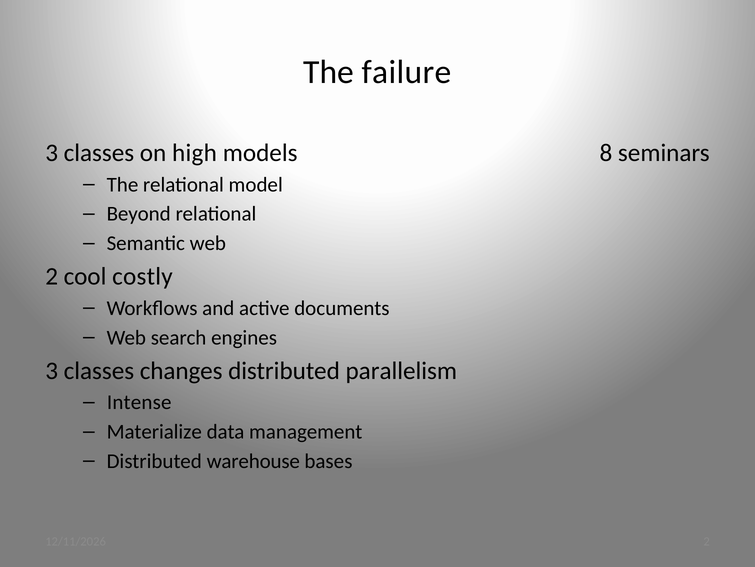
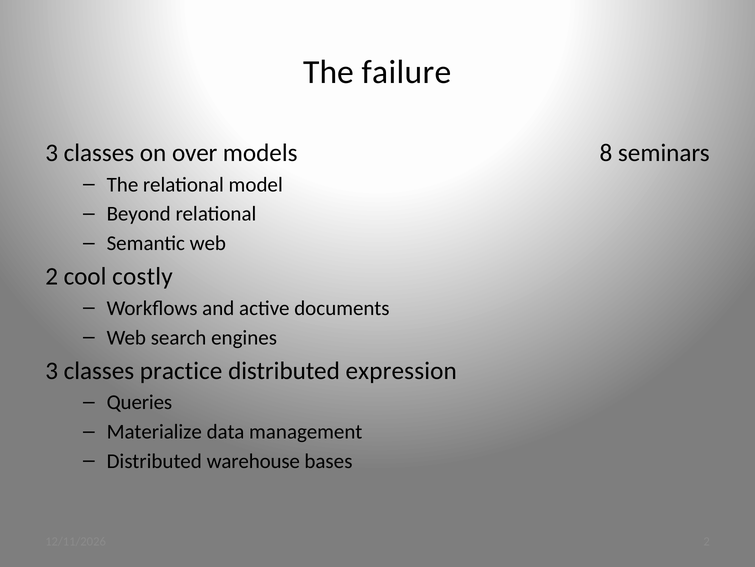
high: high -> over
changes: changes -> practice
parallelism: parallelism -> expression
Intense: Intense -> Queries
